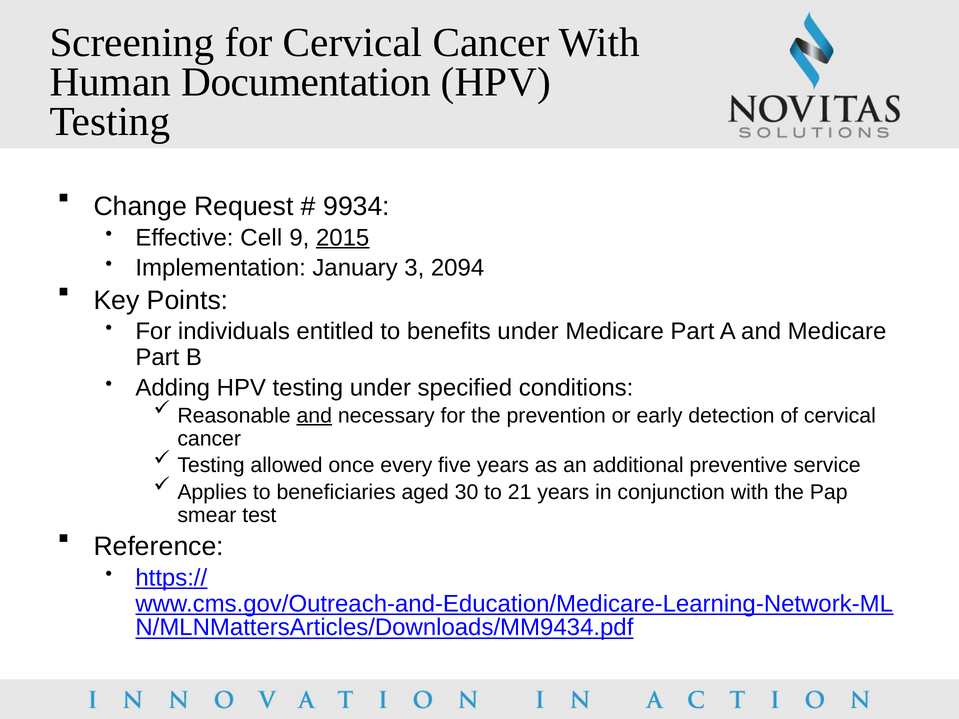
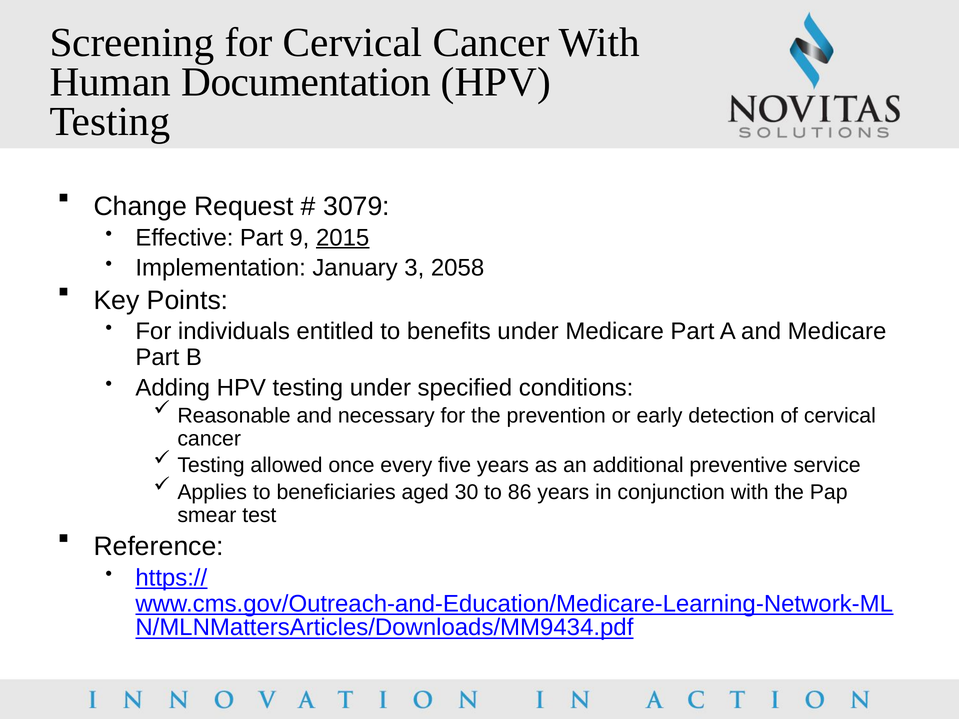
9934: 9934 -> 3079
Effective Cell: Cell -> Part
2094: 2094 -> 2058
and at (314, 416) underline: present -> none
21: 21 -> 86
